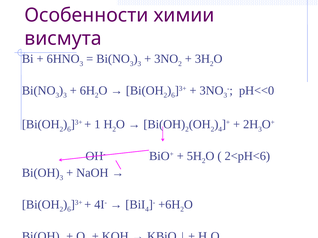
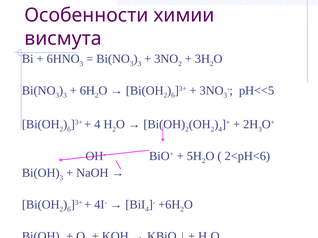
pH<<0: pH<<0 -> pH<<5
1 at (97, 125): 1 -> 4
